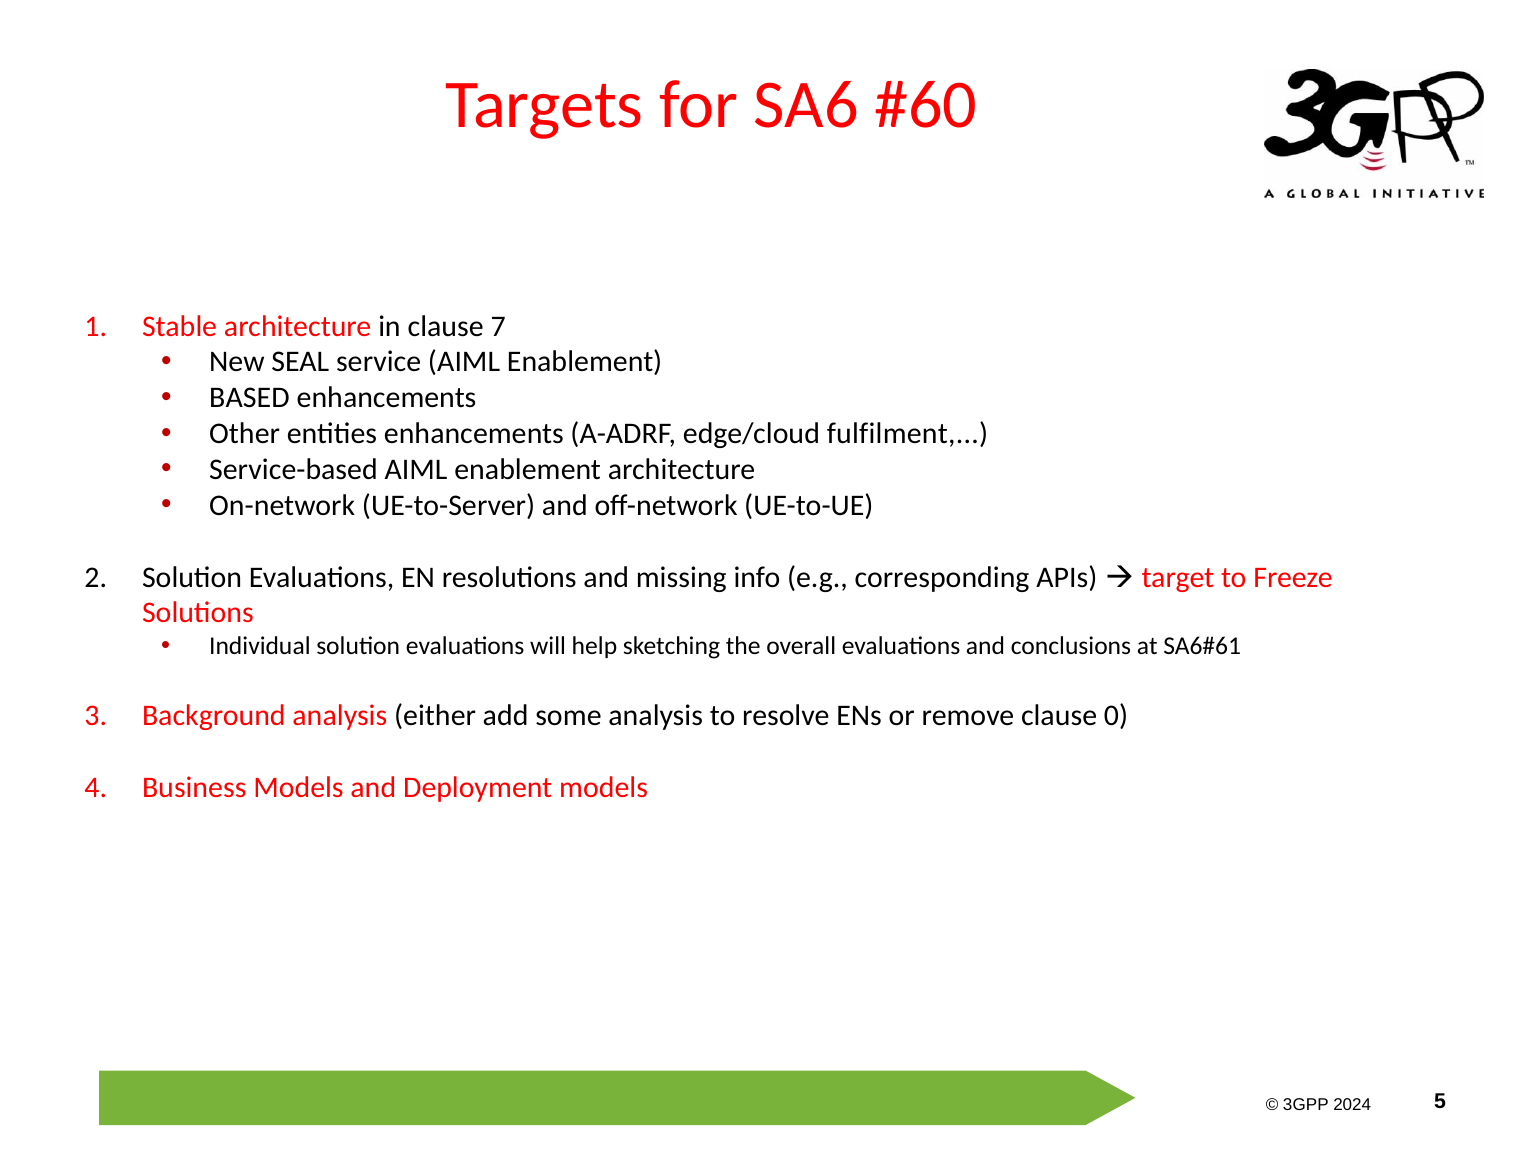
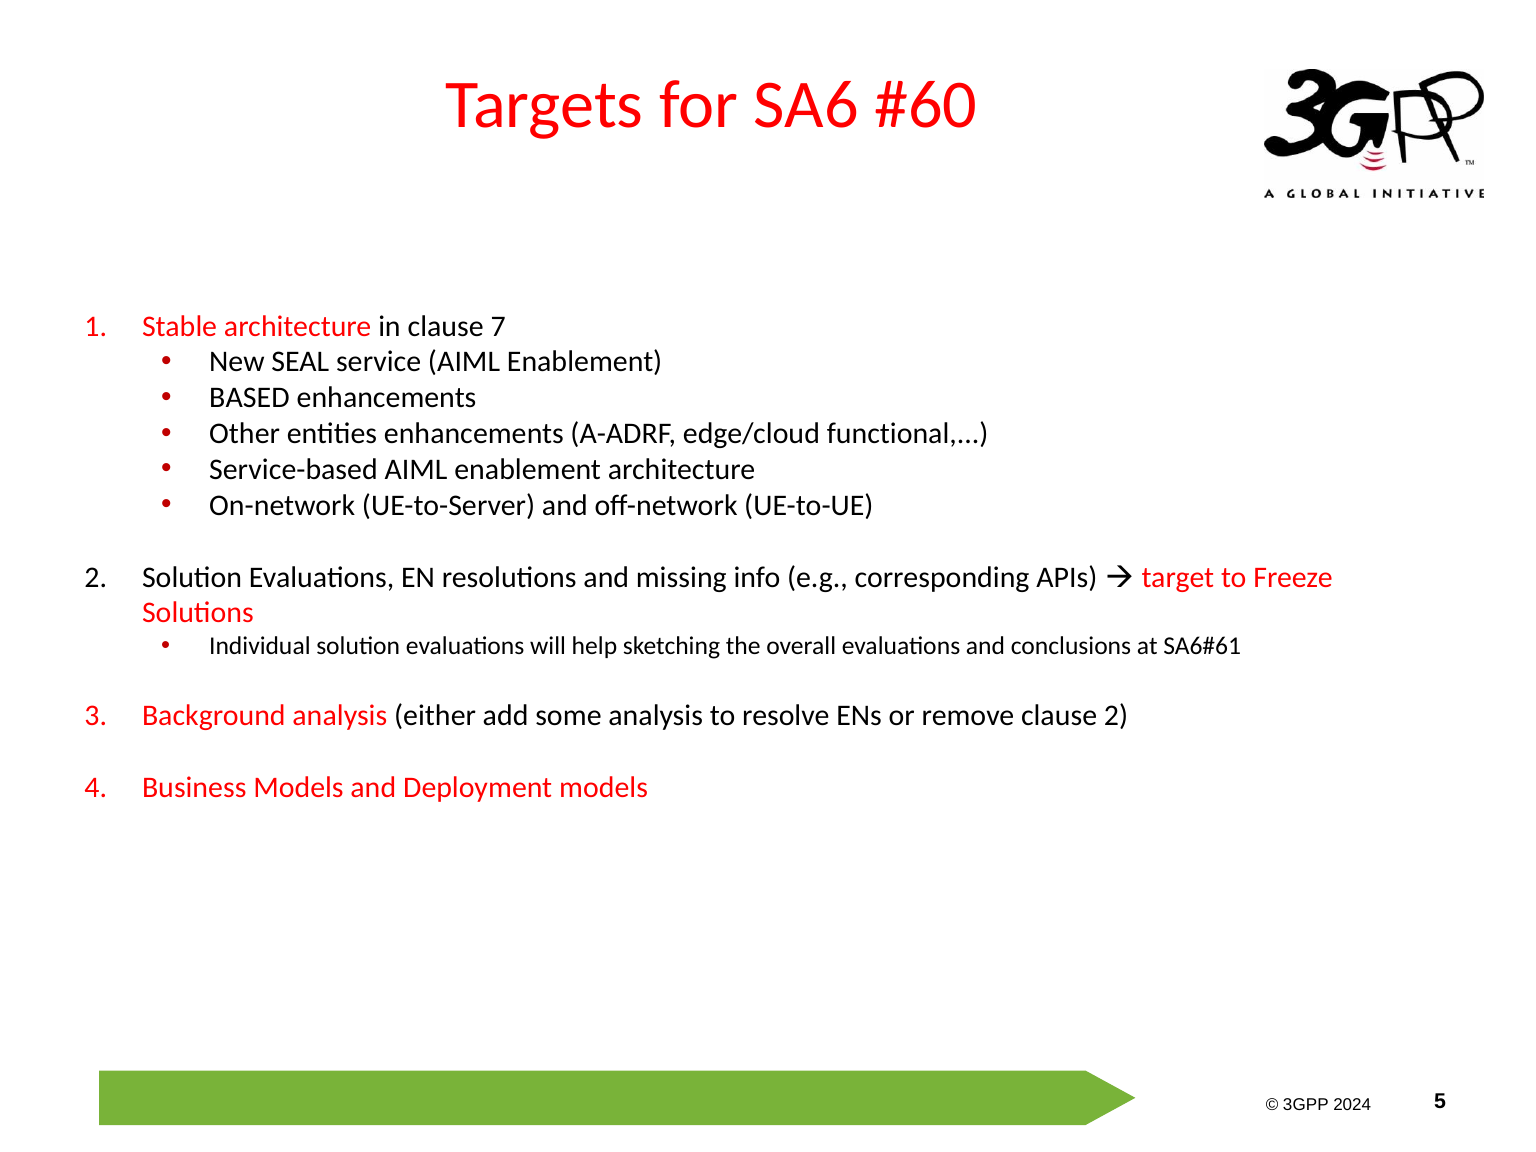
fulfilment: fulfilment -> functional
clause 0: 0 -> 2
